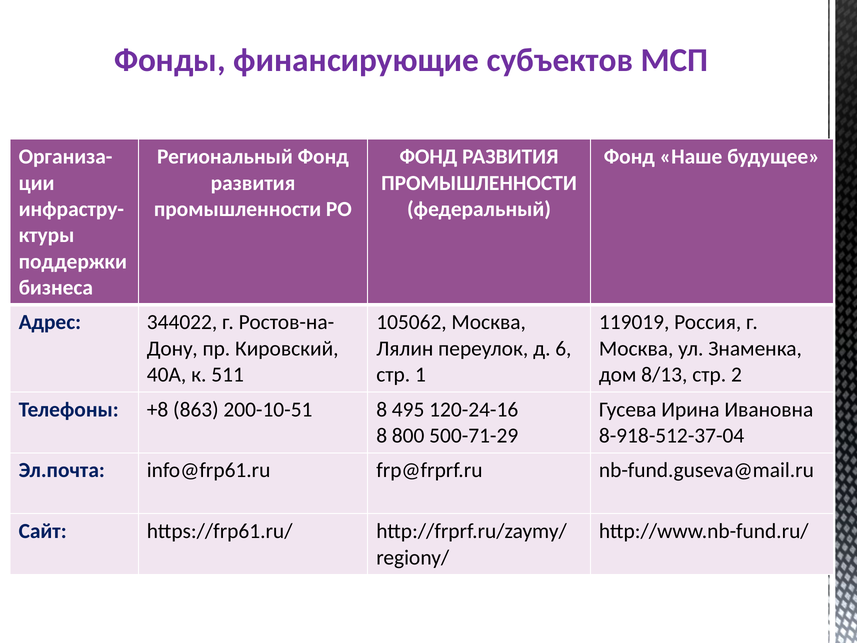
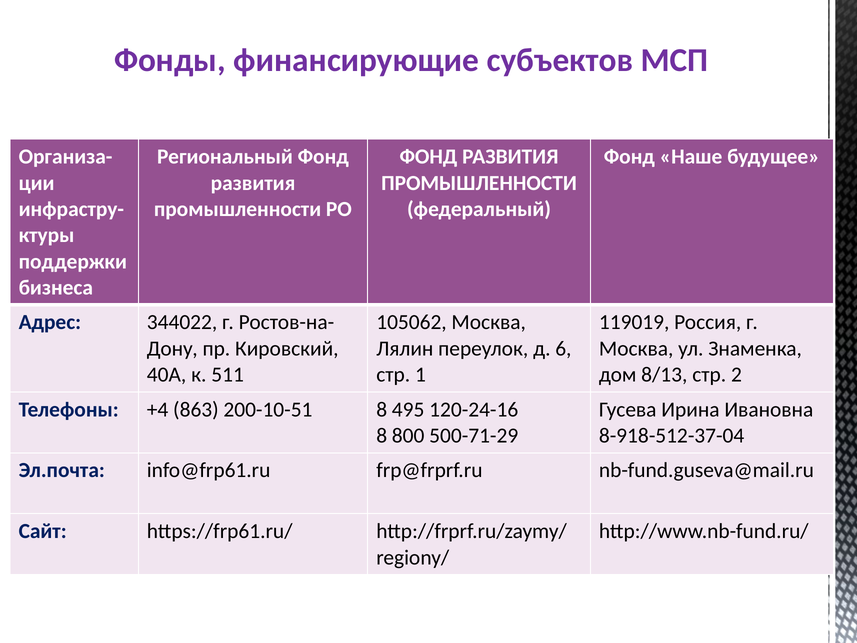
+8: +8 -> +4
